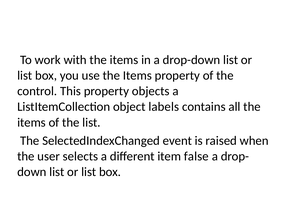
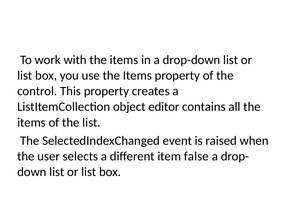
objects: objects -> creates
labels: labels -> editor
